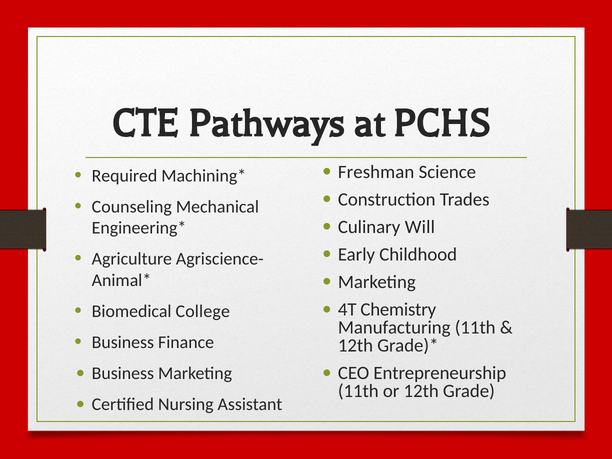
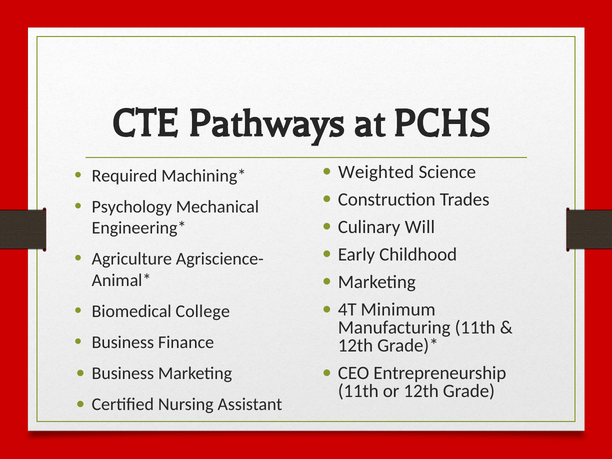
Freshman: Freshman -> Weighted
Counseling: Counseling -> Psychology
Chemistry: Chemistry -> Minimum
